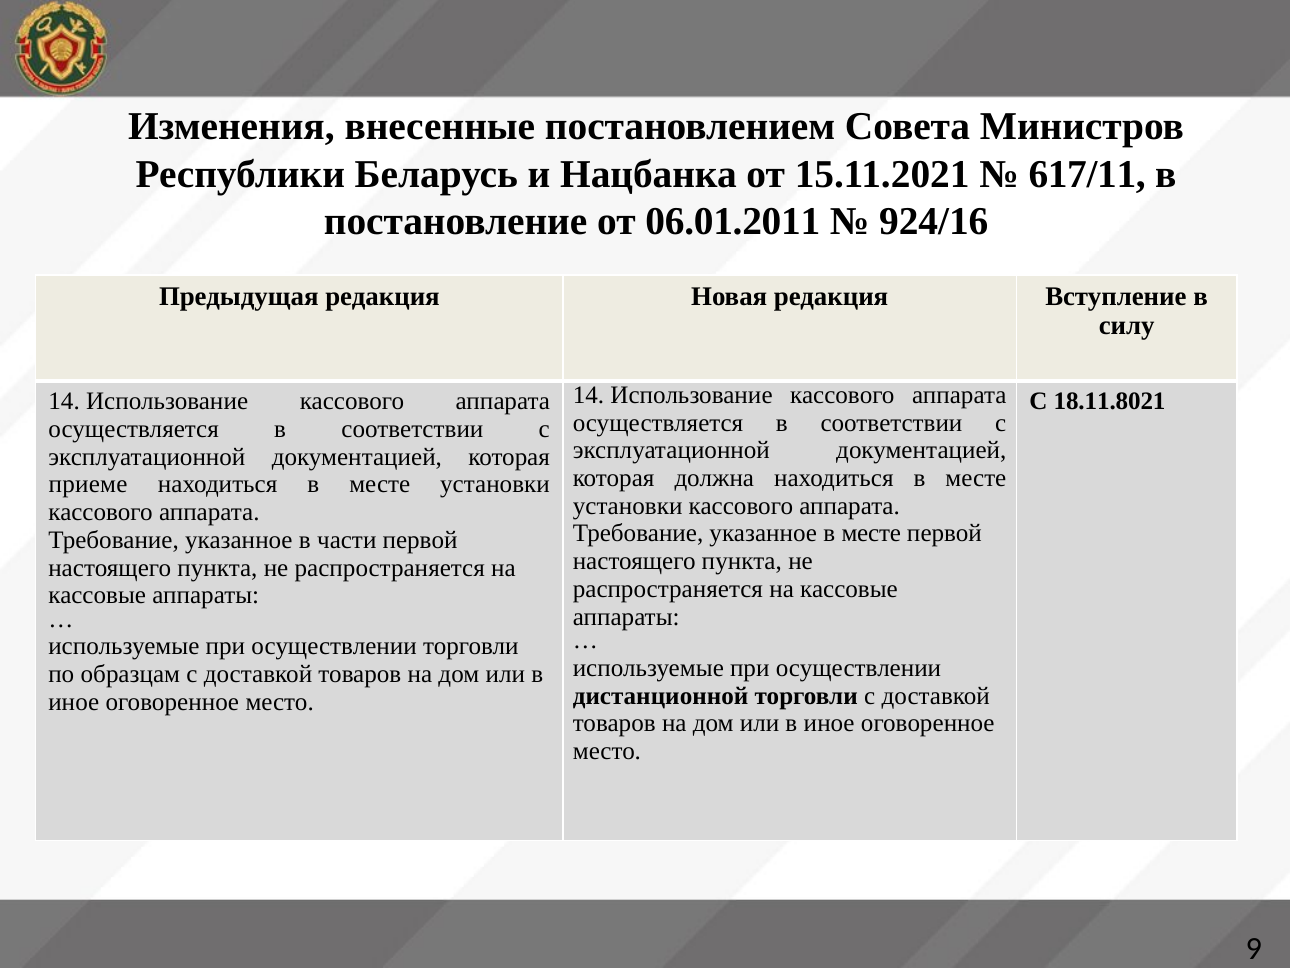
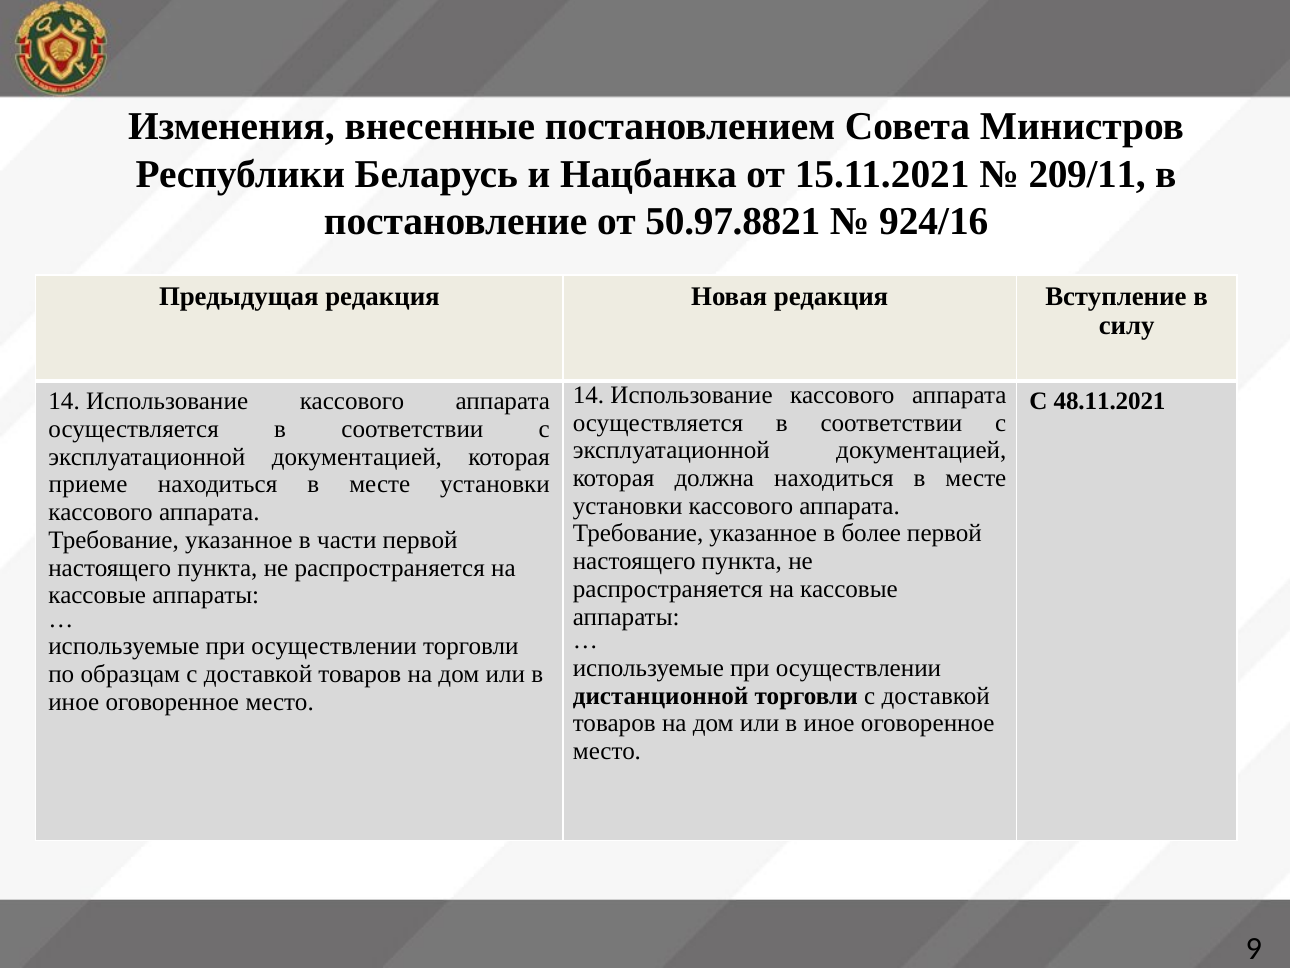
617/11: 617/11 -> 209/11
06.01.2011: 06.01.2011 -> 50.97.8821
18.11.8021: 18.11.8021 -> 48.11.2021
указанное в месте: месте -> более
